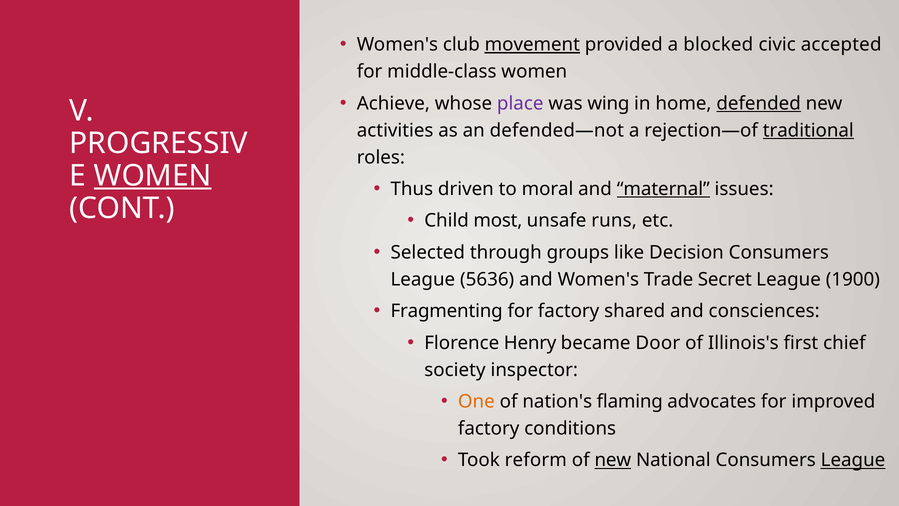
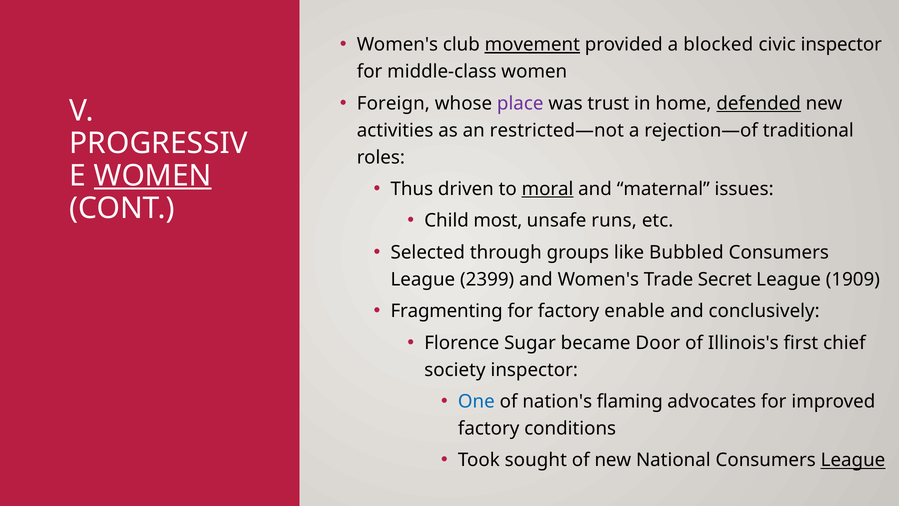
civic accepted: accepted -> inspector
Achieve: Achieve -> Foreign
wing: wing -> trust
defended—not: defended—not -> restricted—not
traditional underline: present -> none
moral underline: none -> present
maternal underline: present -> none
Decision: Decision -> Bubbled
5636: 5636 -> 2399
1900: 1900 -> 1909
shared: shared -> enable
consciences: consciences -> conclusively
Henry: Henry -> Sugar
One colour: orange -> blue
reform: reform -> sought
new at (613, 460) underline: present -> none
